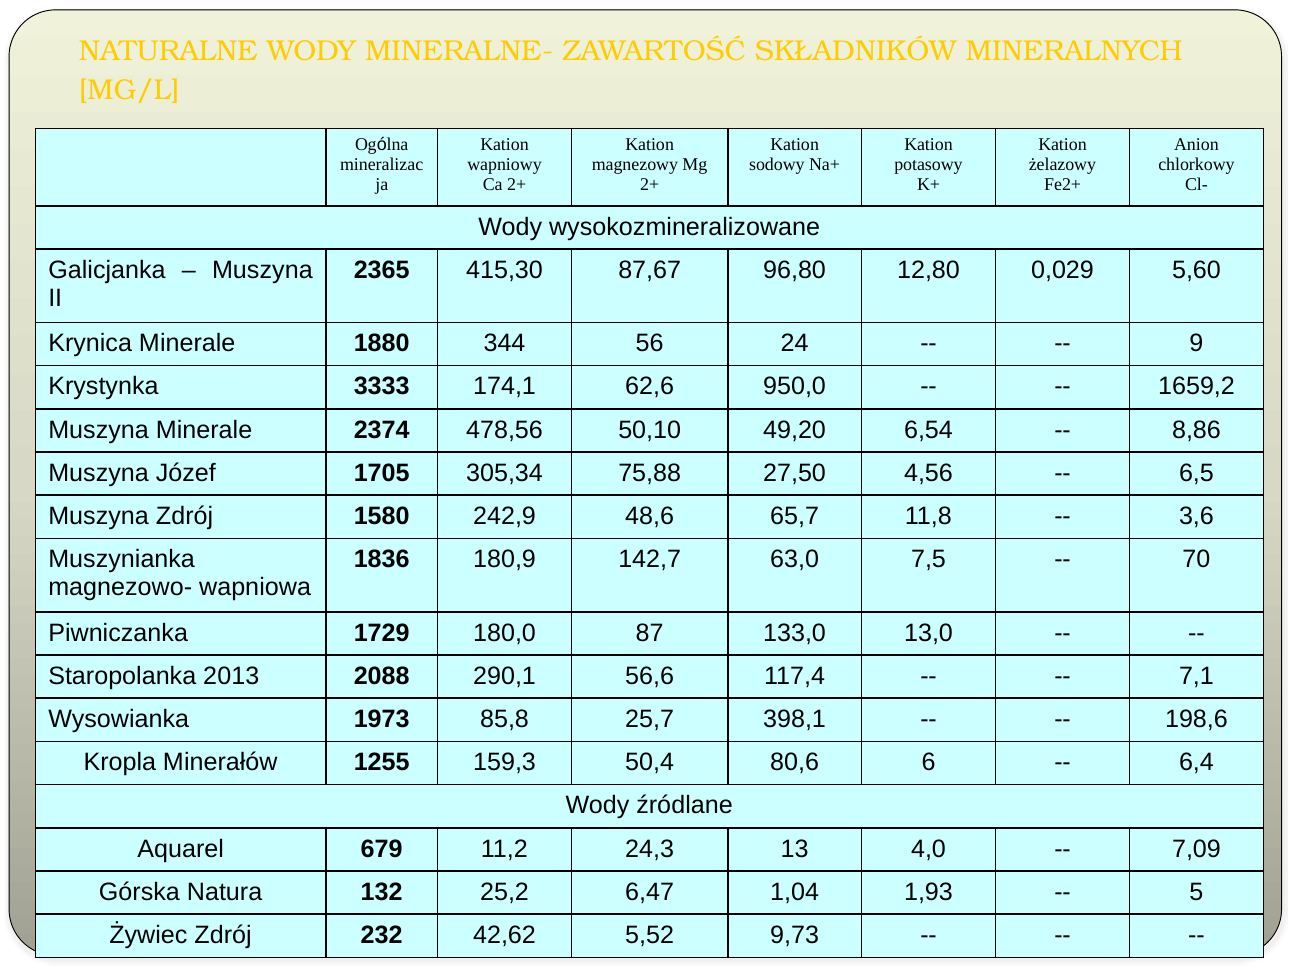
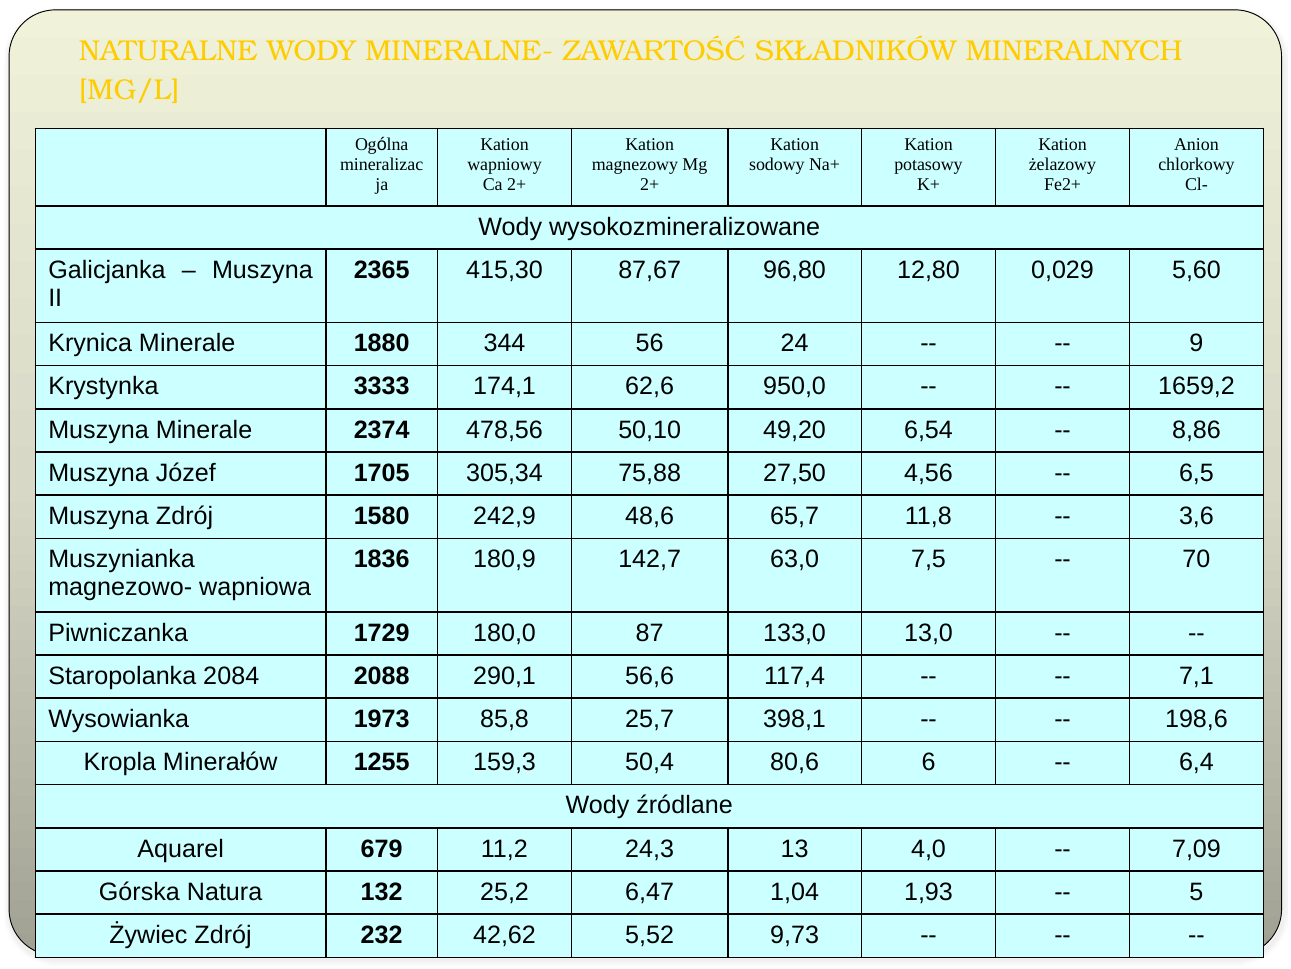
2013: 2013 -> 2084
